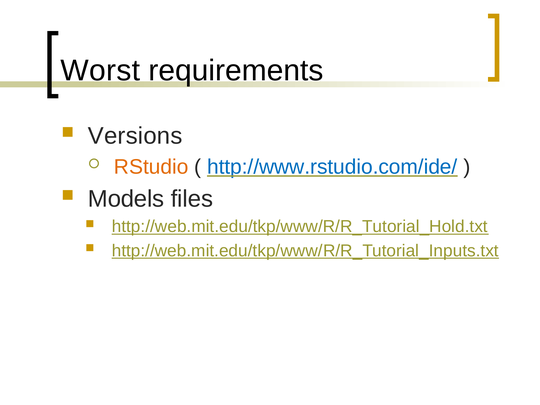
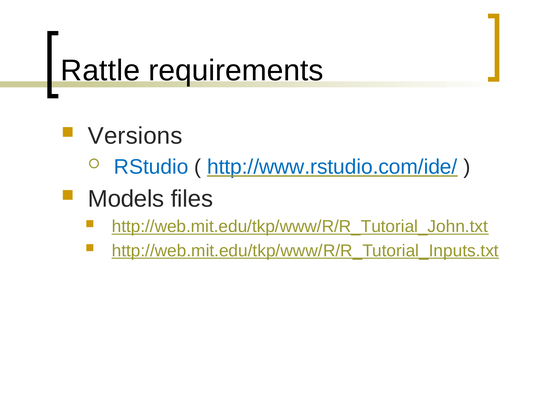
Worst: Worst -> Rattle
RStudio colour: orange -> blue
http://web.mit.edu/tkp/www/R/R_Tutorial_Hold.txt: http://web.mit.edu/tkp/www/R/R_Tutorial_Hold.txt -> http://web.mit.edu/tkp/www/R/R_Tutorial_John.txt
